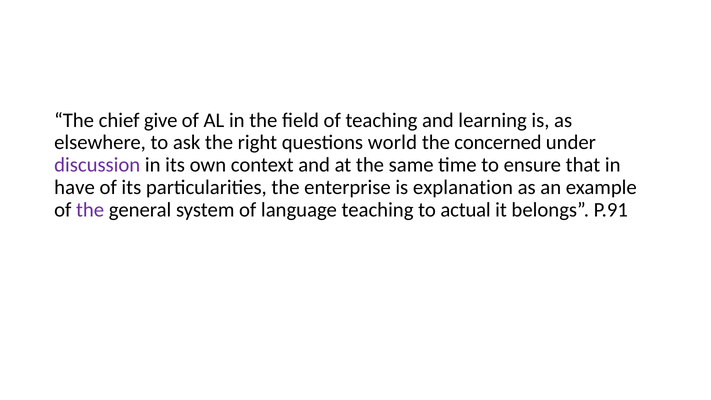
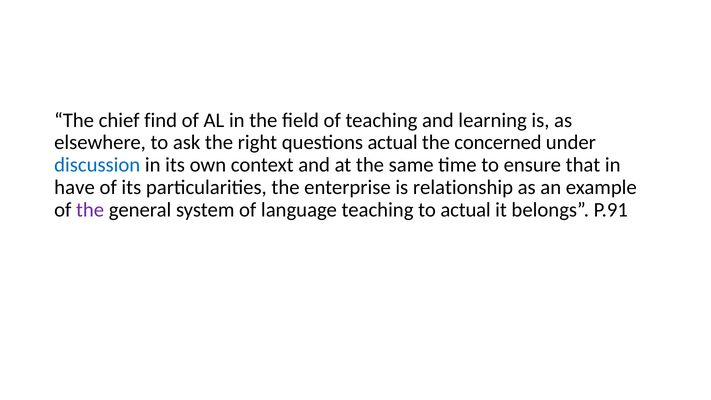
give: give -> find
questions world: world -> actual
discussion colour: purple -> blue
explanation: explanation -> relationship
